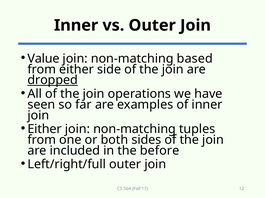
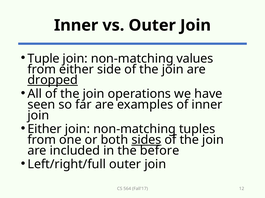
Value: Value -> Tuple
based: based -> values
sides underline: none -> present
